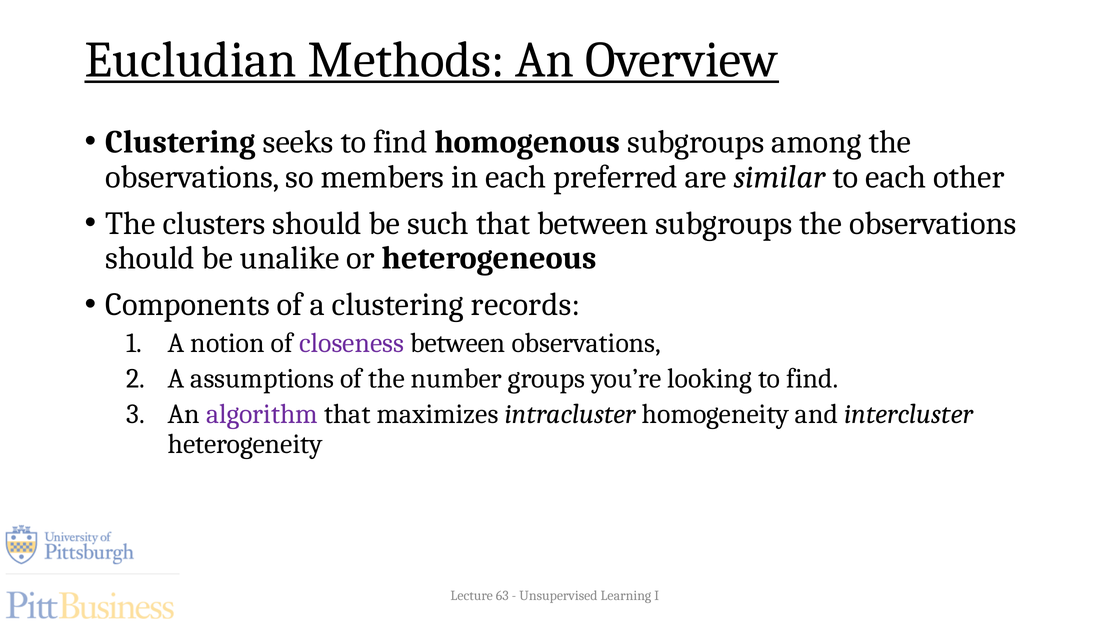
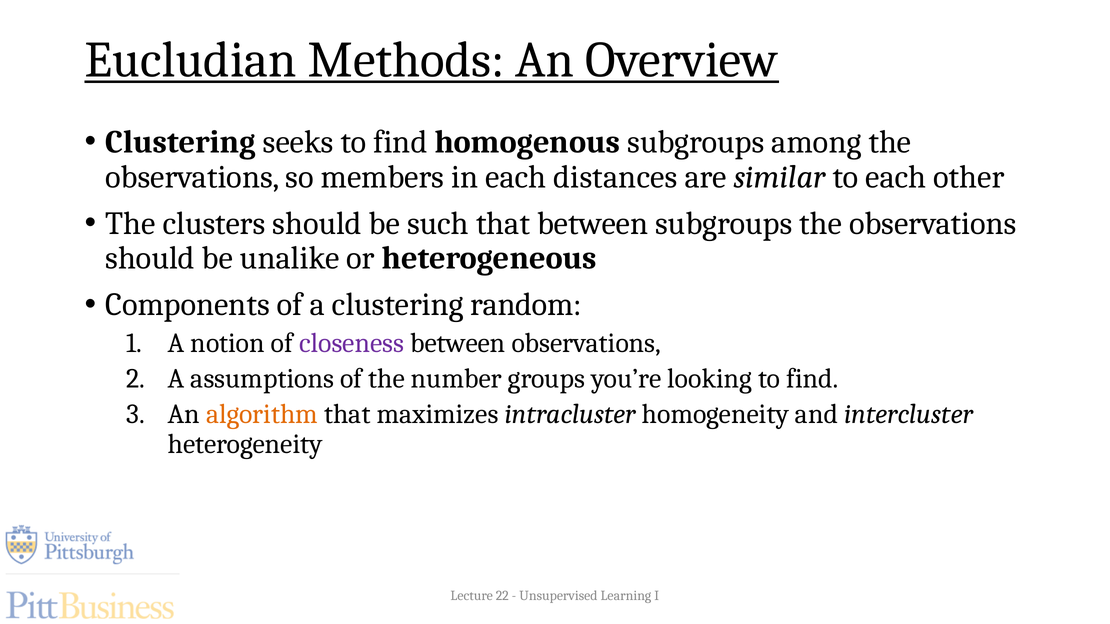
preferred: preferred -> distances
records: records -> random
algorithm colour: purple -> orange
63: 63 -> 22
